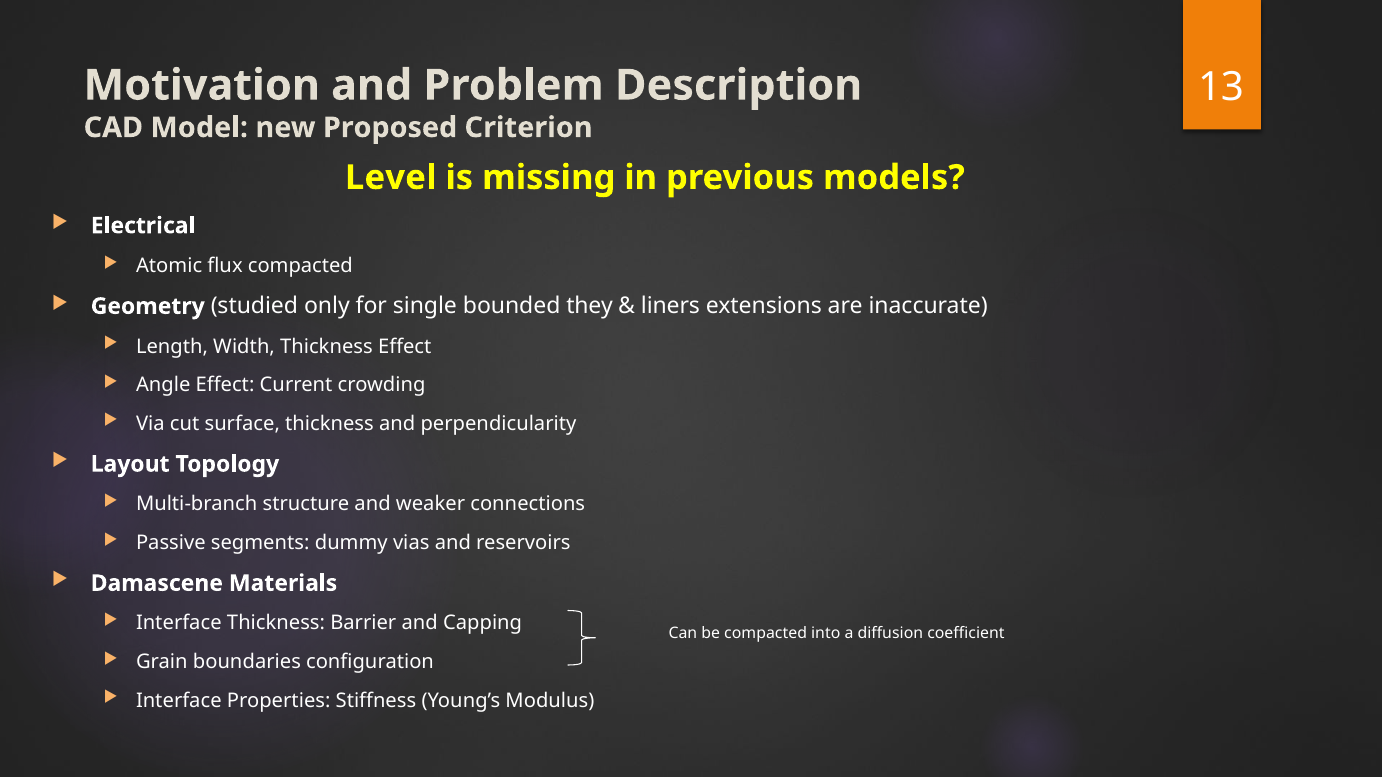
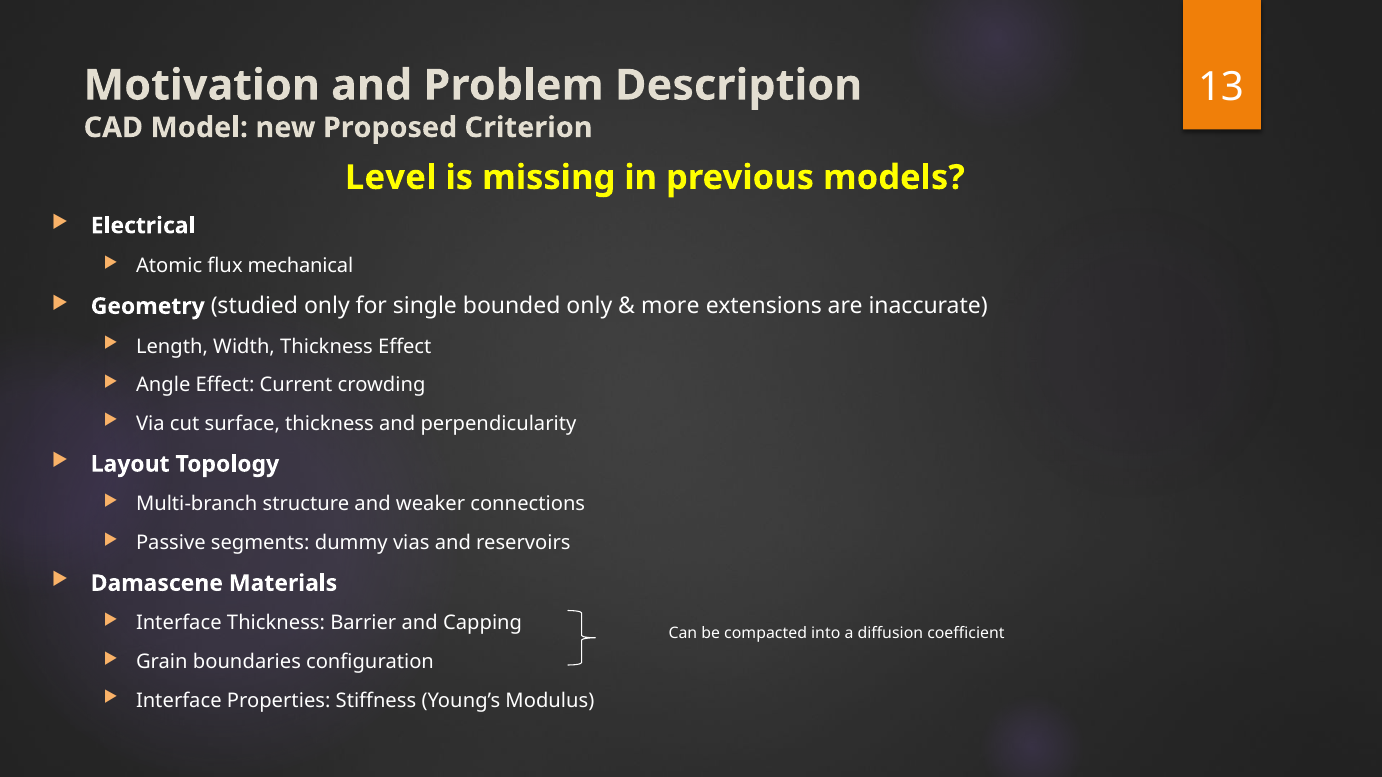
flux compacted: compacted -> mechanical
bounded they: they -> only
liners: liners -> more
